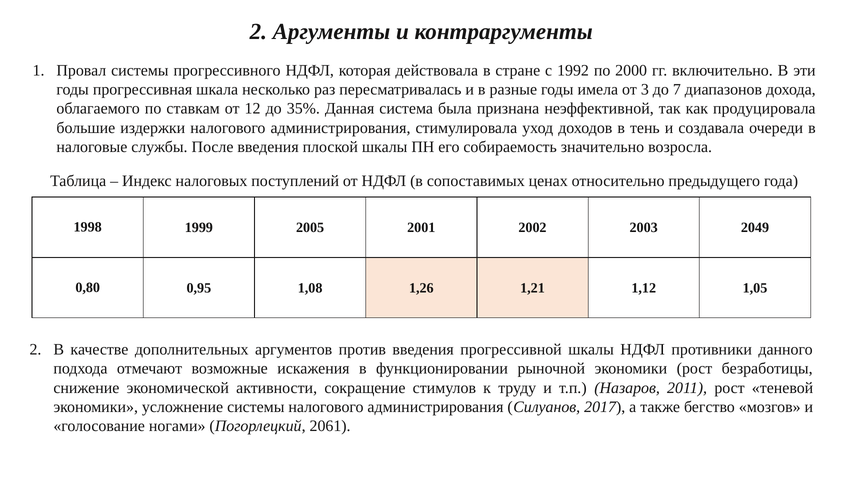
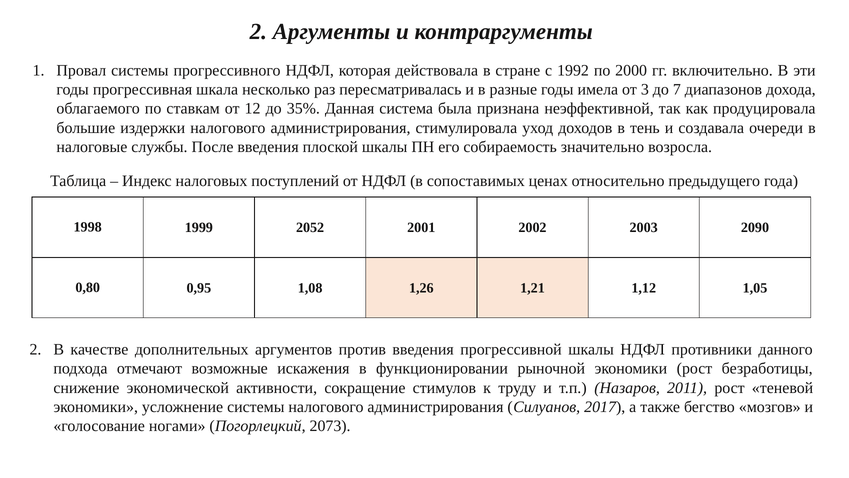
2005: 2005 -> 2052
2049: 2049 -> 2090
2061: 2061 -> 2073
